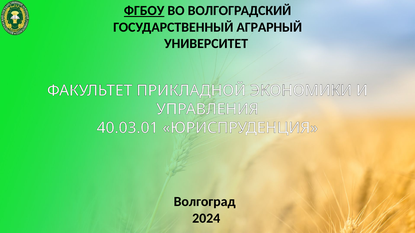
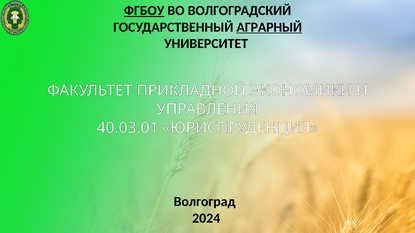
АГРАРНЫЙ underline: none -> present
